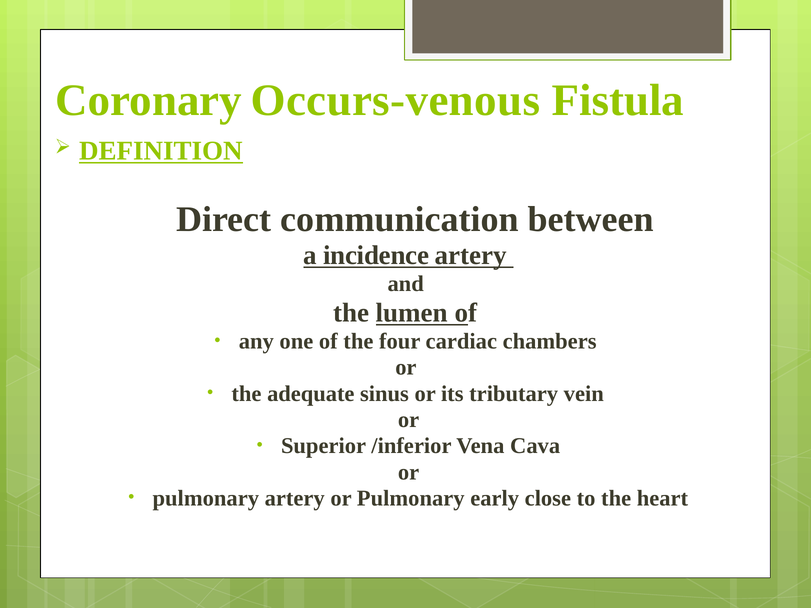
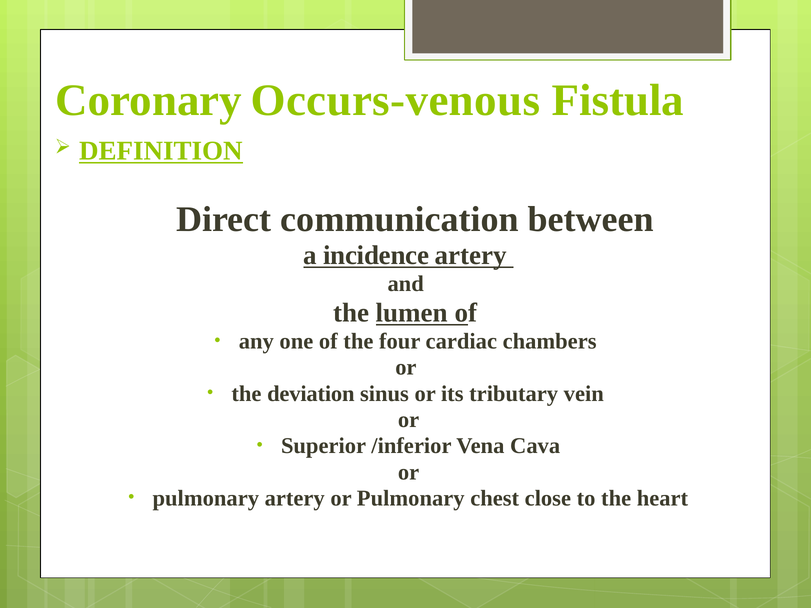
adequate: adequate -> deviation
early: early -> chest
